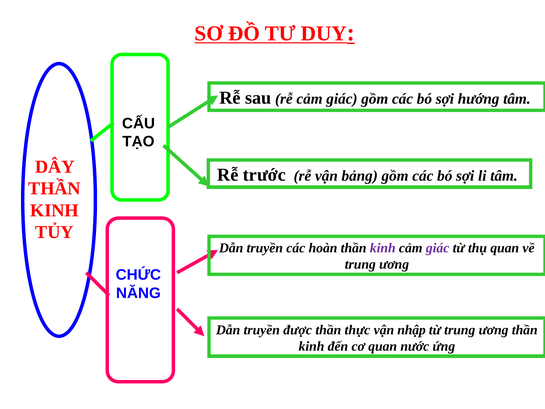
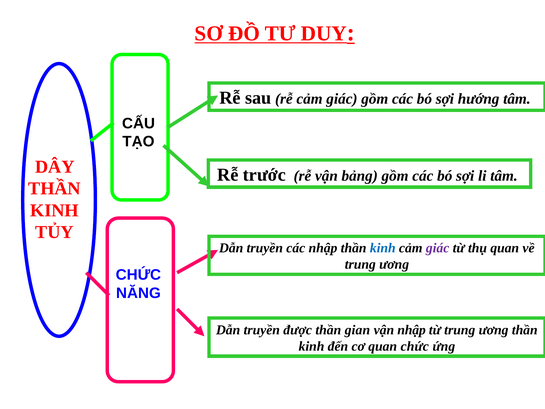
các hoàn: hoàn -> nhập
kinh at (383, 248) colour: purple -> blue
thực: thực -> gian
quan nước: nước -> chức
